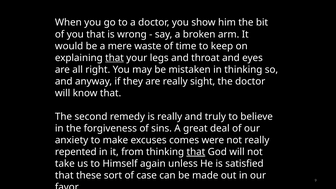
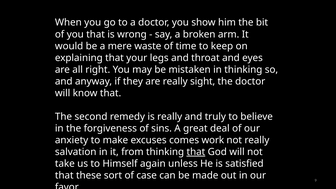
that at (114, 58) underline: present -> none
were: were -> work
repented: repented -> salvation
